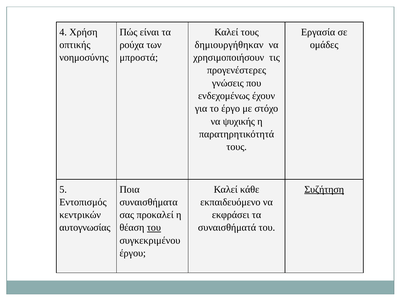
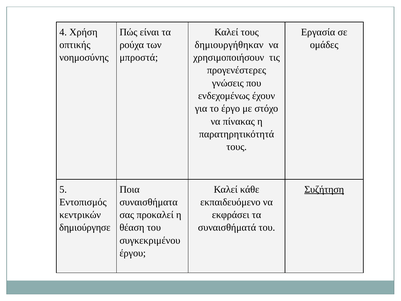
ψυχικής: ψυχικής -> πίνακας
αυτογνωσίας: αυτογνωσίας -> δημιούργησε
του at (154, 227) underline: present -> none
